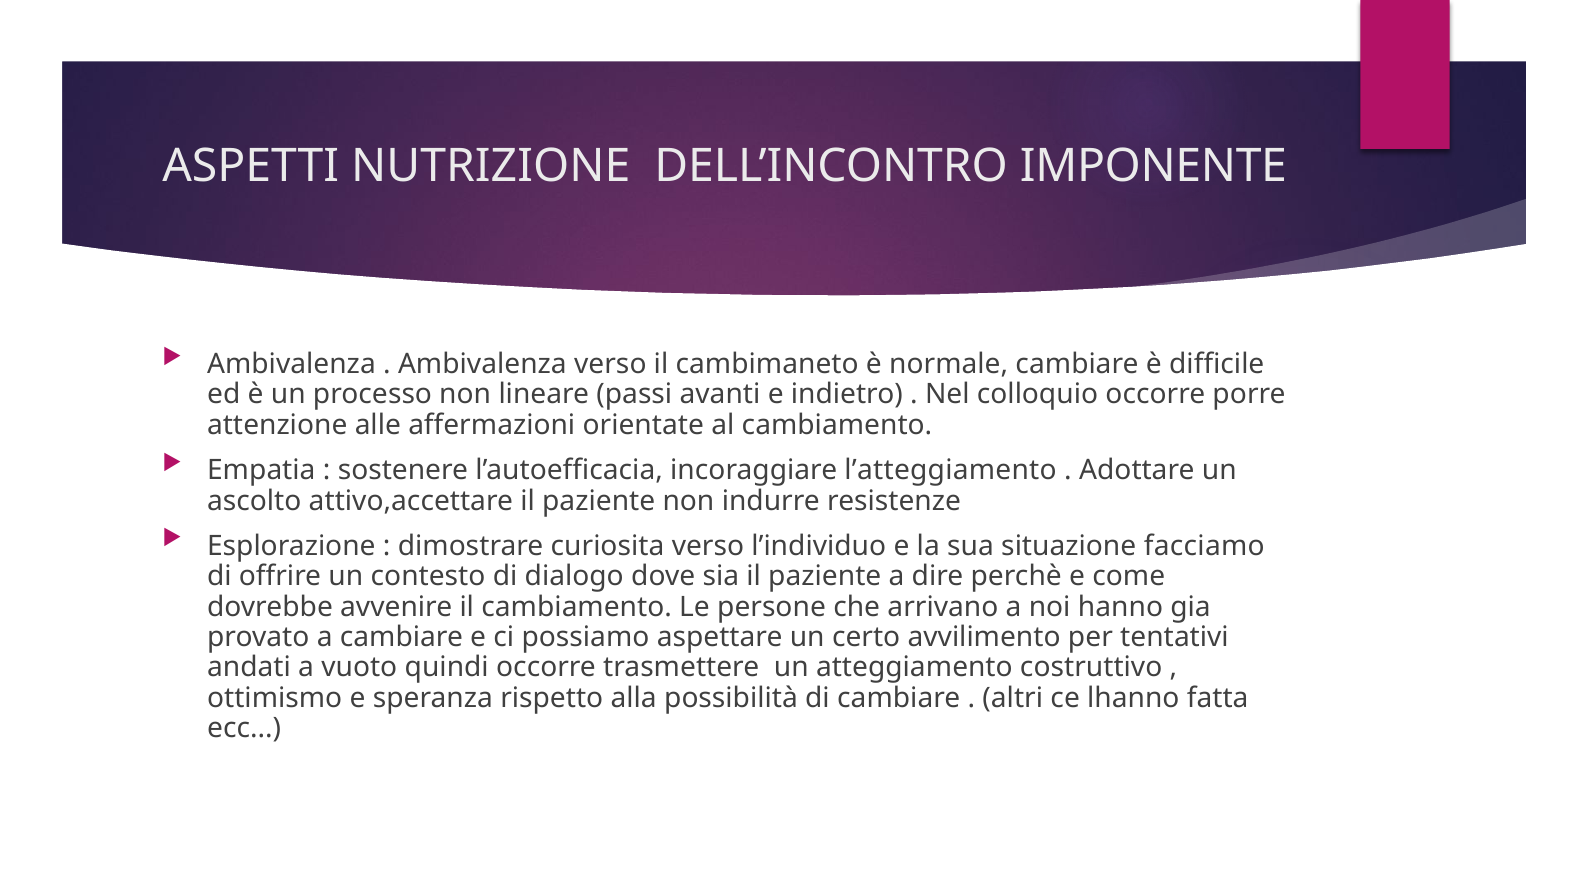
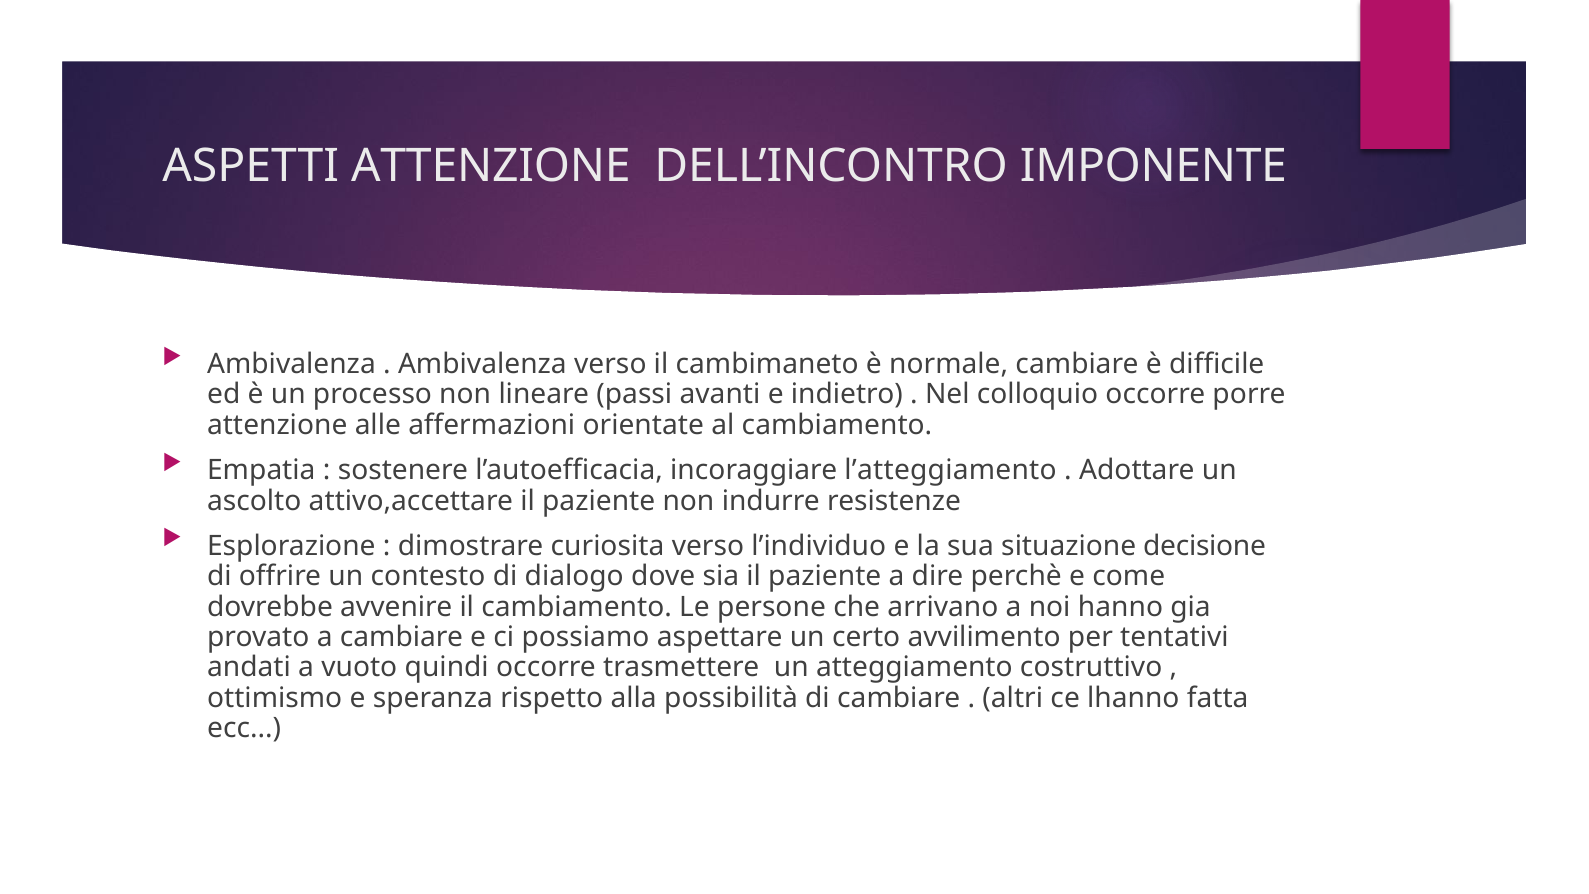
ASPETTI NUTRIZIONE: NUTRIZIONE -> ATTENZIONE
facciamo: facciamo -> decisione
